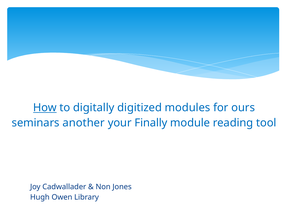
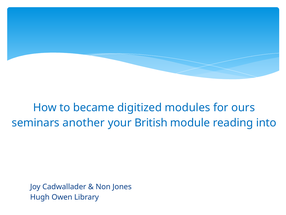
How underline: present -> none
digitally: digitally -> became
Finally: Finally -> British
tool: tool -> into
